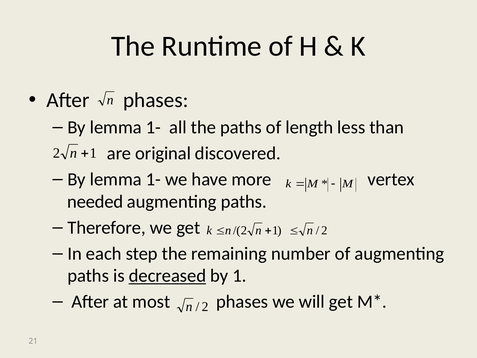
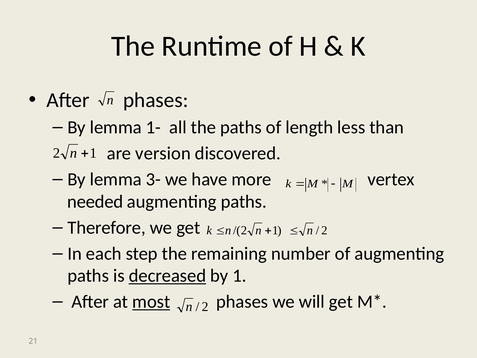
original: original -> version
1- at (153, 179): 1- -> 3-
most underline: none -> present
